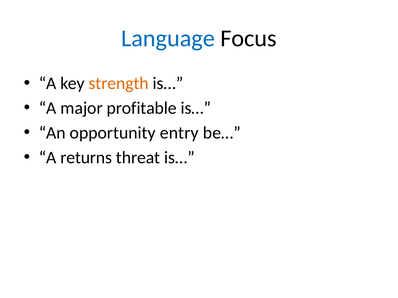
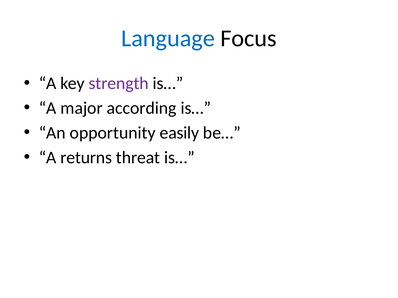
strength colour: orange -> purple
profitable: profitable -> according
entry: entry -> easily
